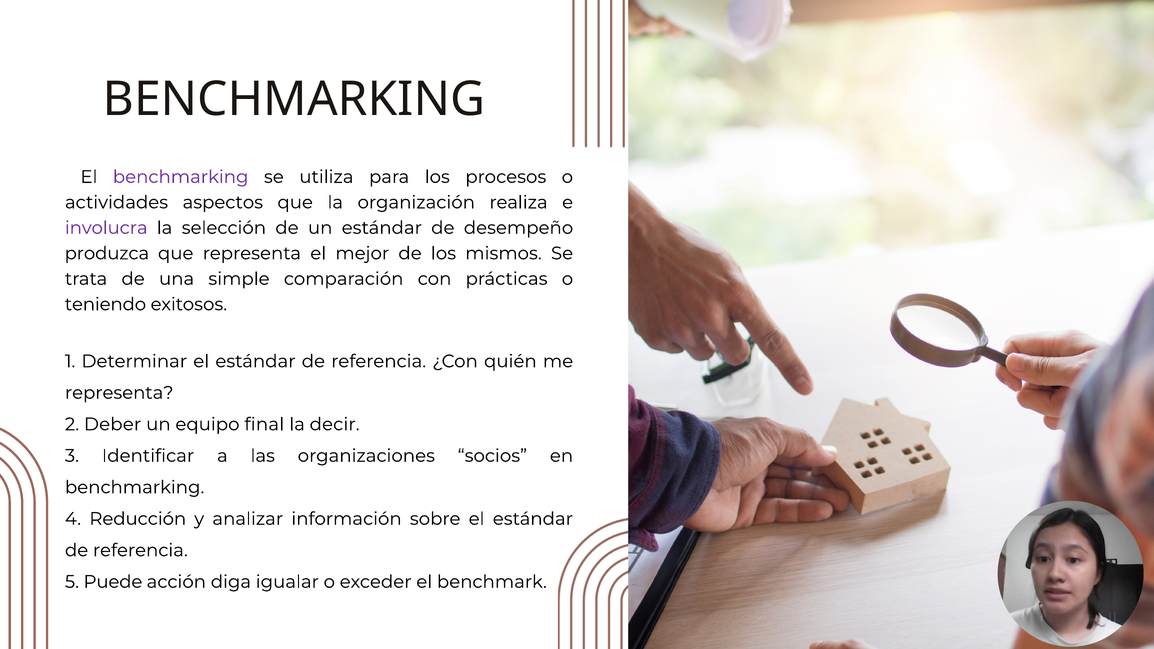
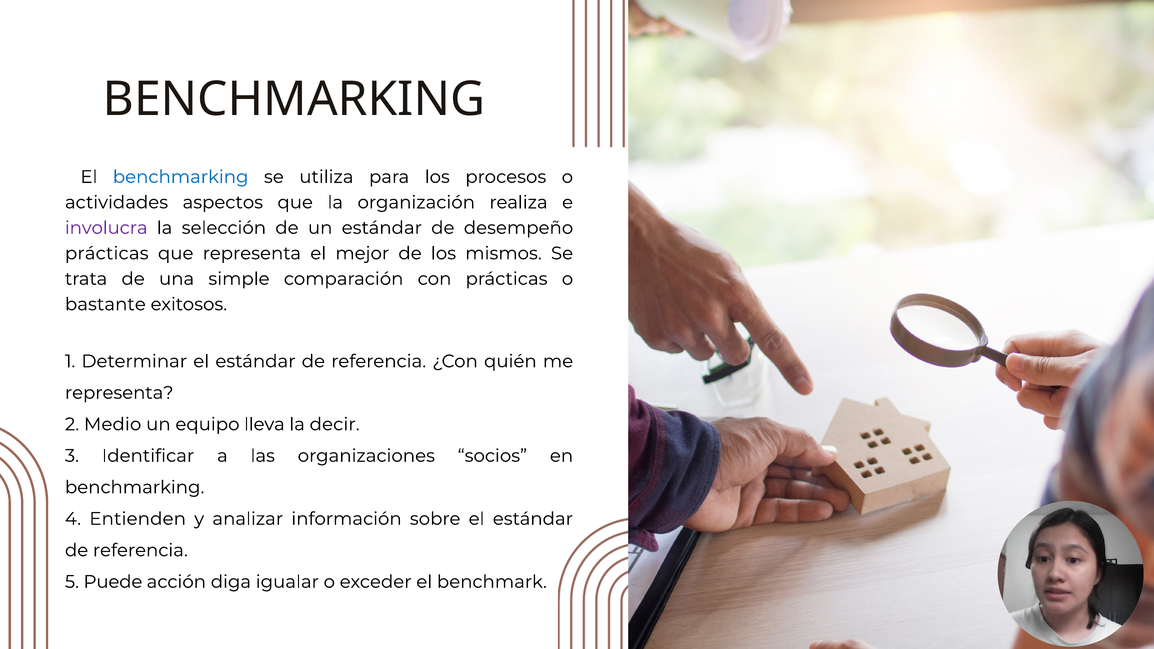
benchmarking at (181, 177) colour: purple -> blue
produzca at (107, 253): produzca -> prácticas
teniendo: teniendo -> bastante
Deber: Deber -> Medio
final: final -> lleva
Reducción: Reducción -> Entienden
